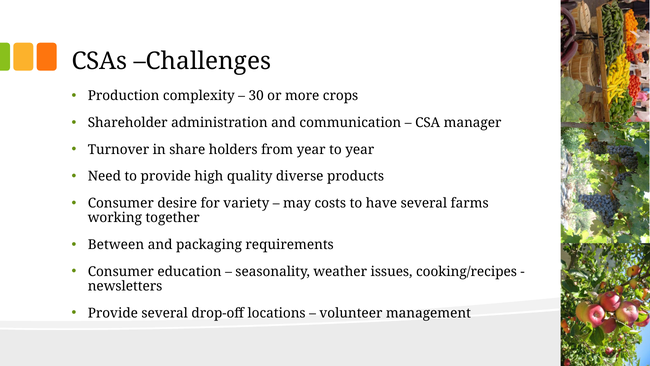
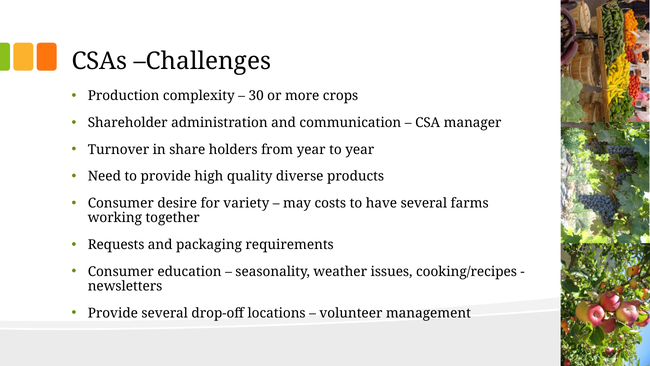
Between: Between -> Requests
